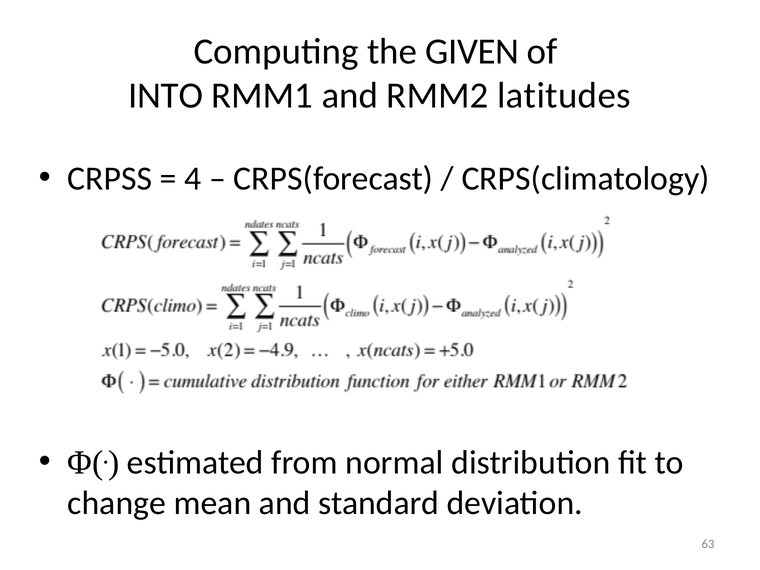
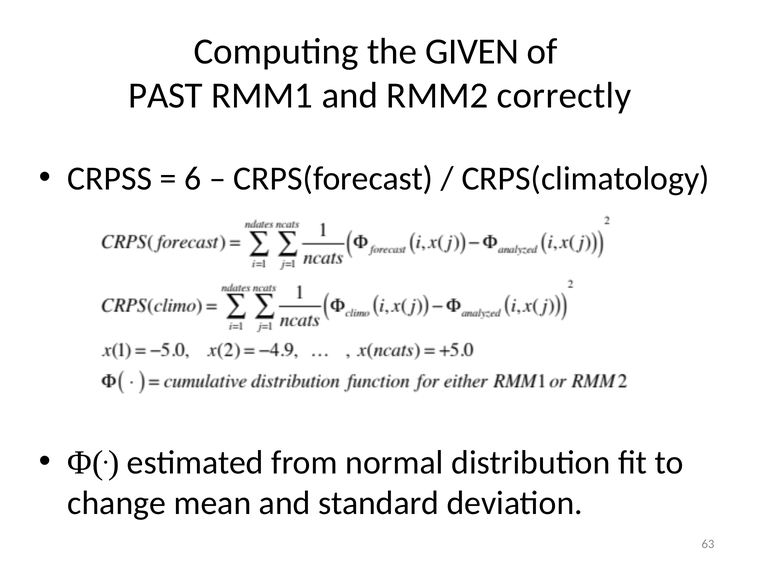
INTO: INTO -> PAST
latitudes: latitudes -> correctly
4: 4 -> 6
